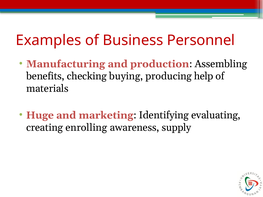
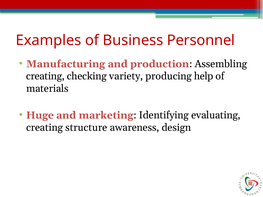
benefits at (45, 76): benefits -> creating
buying: buying -> variety
enrolling: enrolling -> structure
supply: supply -> design
